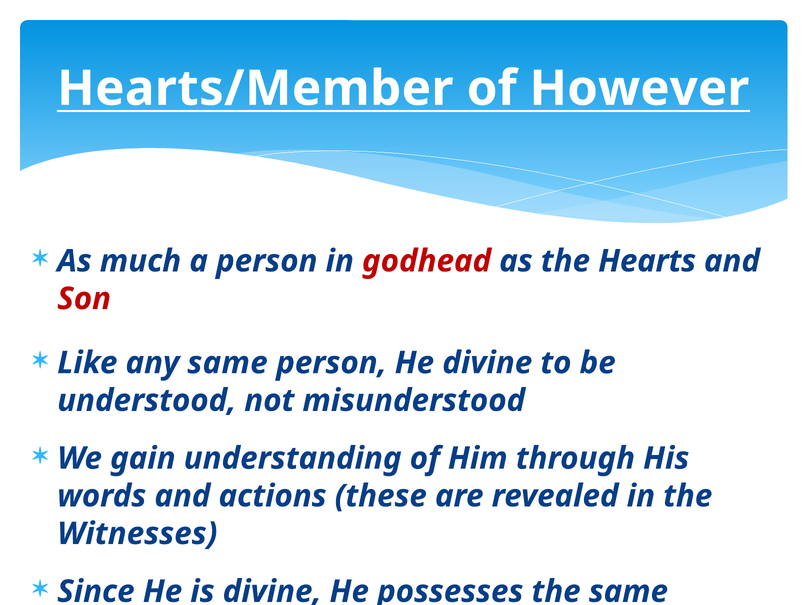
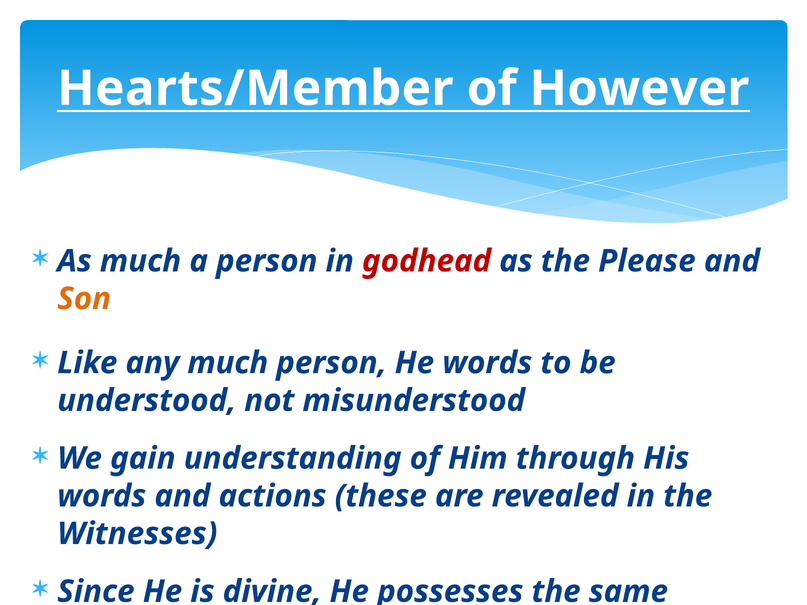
Hearts: Hearts -> Please
Son at (84, 299) colour: red -> orange
any same: same -> much
He divine: divine -> words
